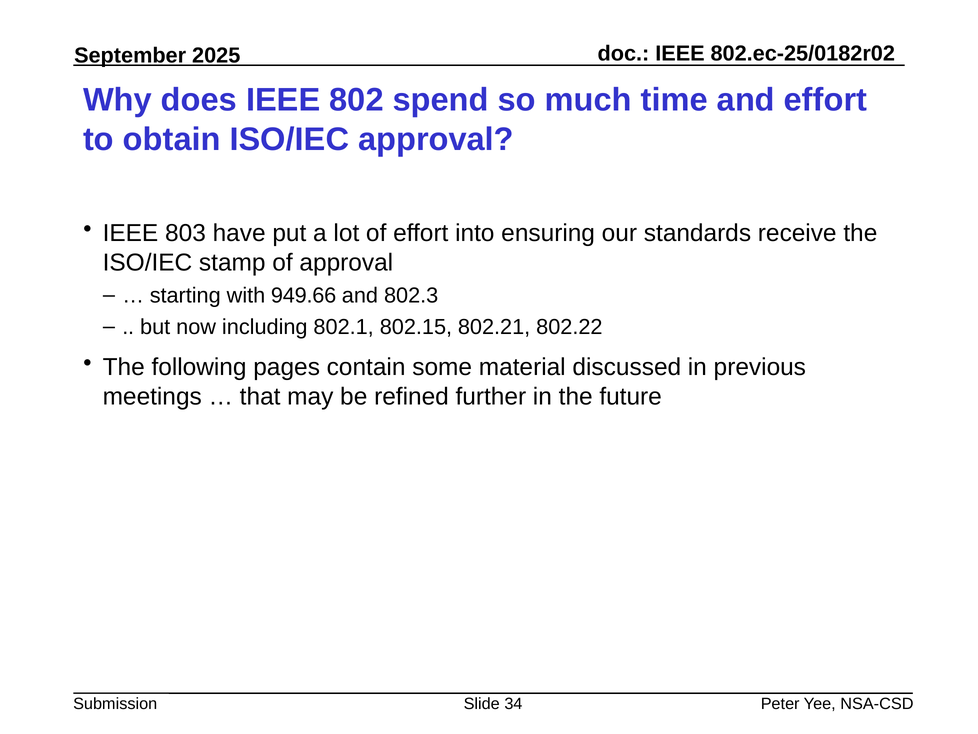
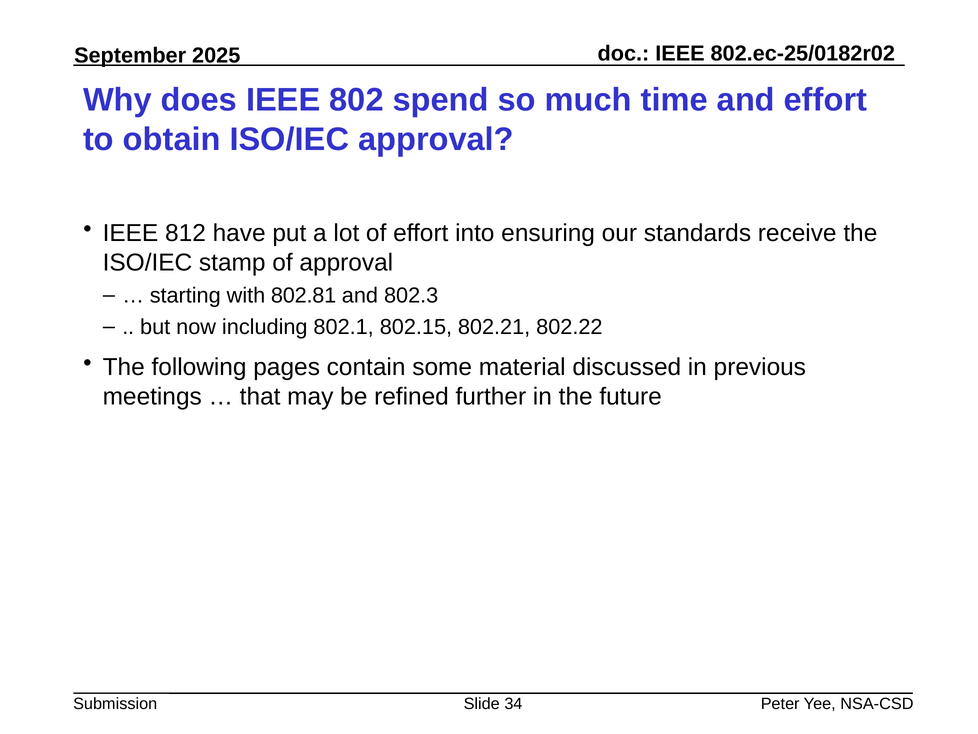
803: 803 -> 812
949.66: 949.66 -> 802.81
